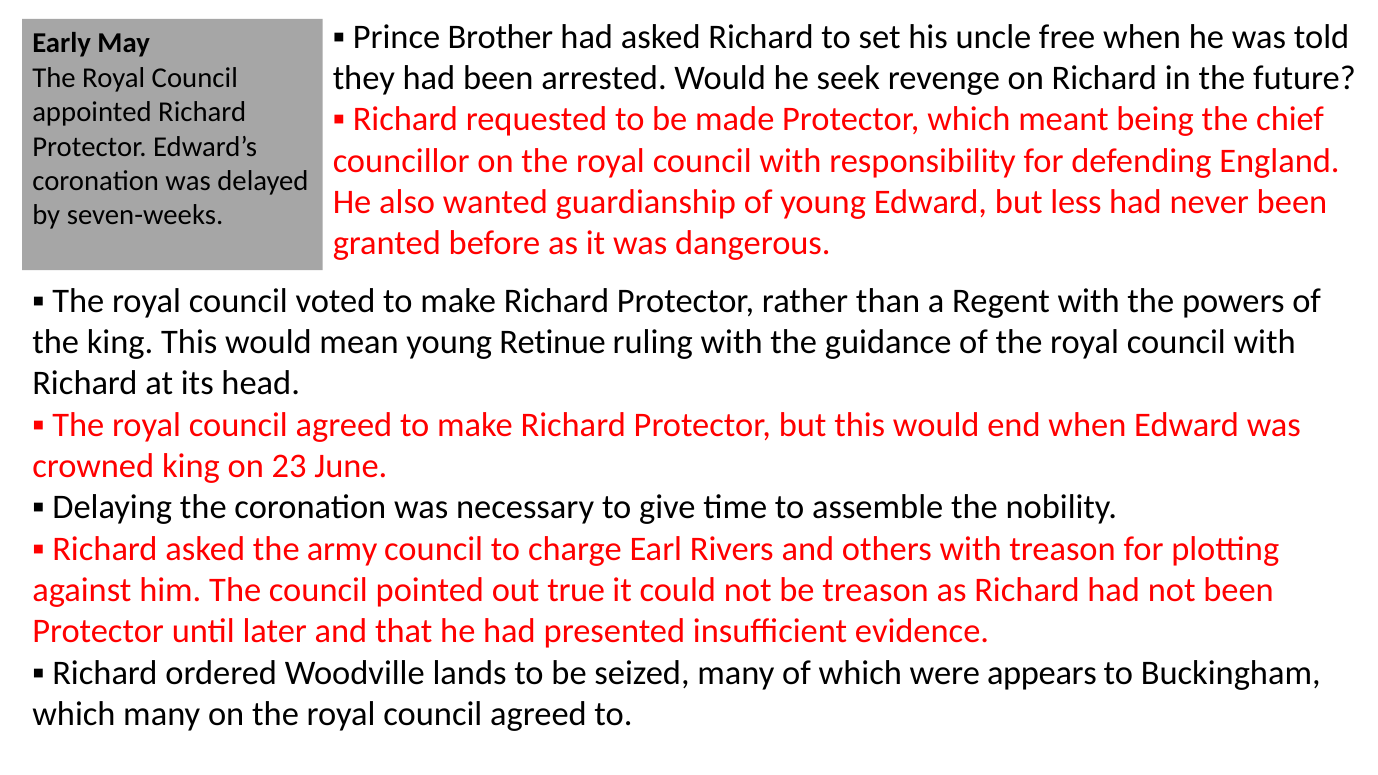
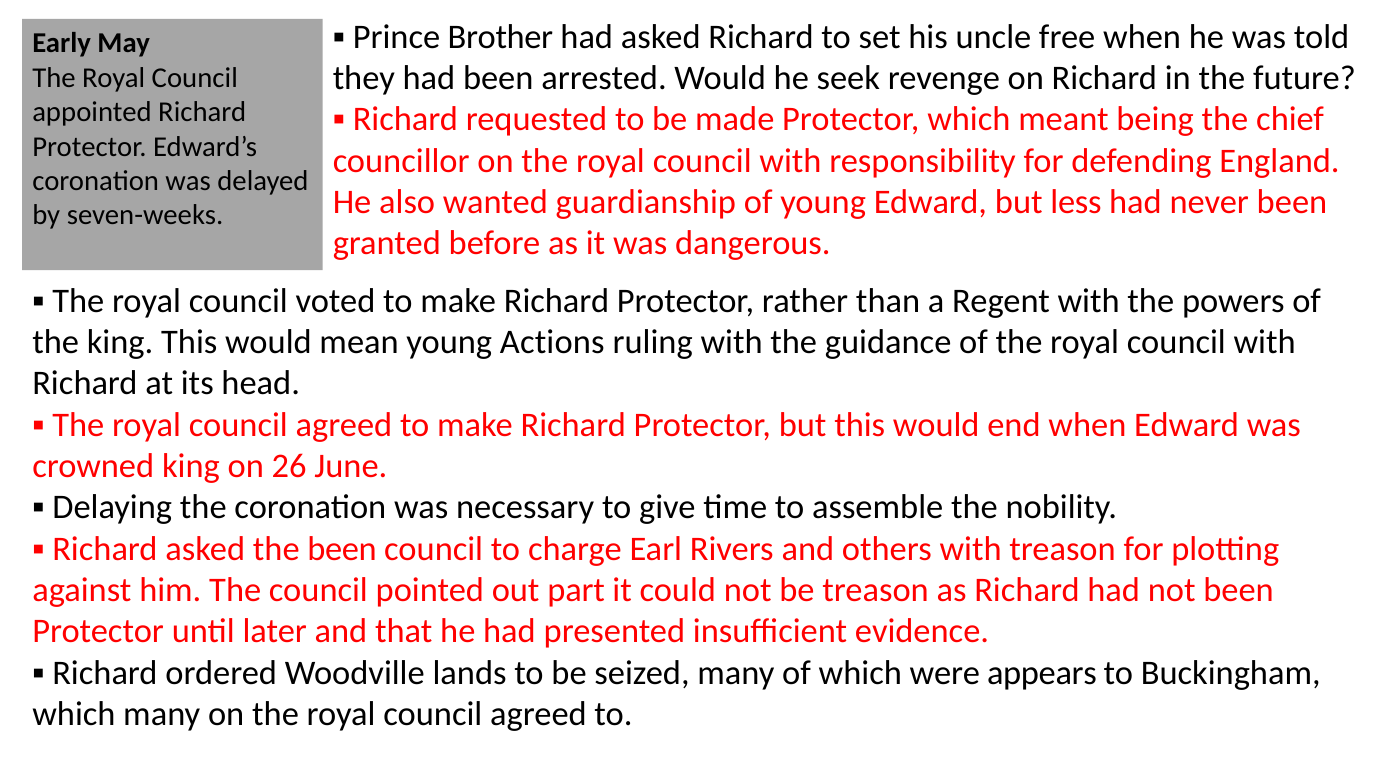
Retinue: Retinue -> Actions
23: 23 -> 26
the army: army -> been
true: true -> part
